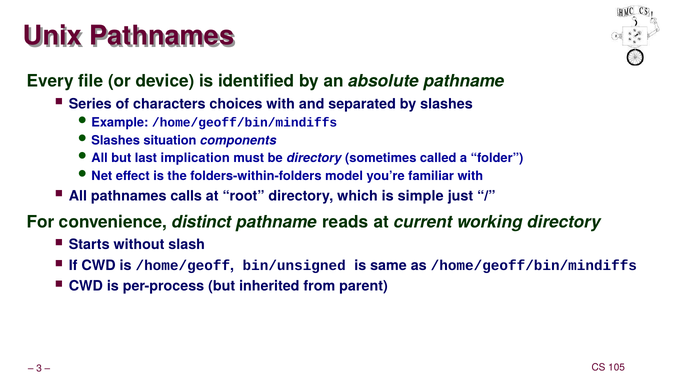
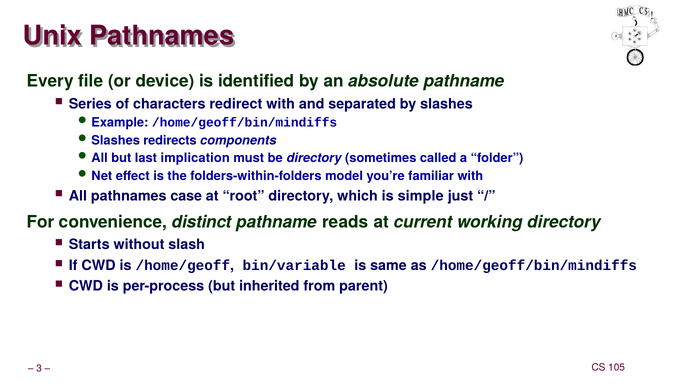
choices: choices -> redirect
situation: situation -> redirects
calls: calls -> case
bin/unsigned: bin/unsigned -> bin/variable
